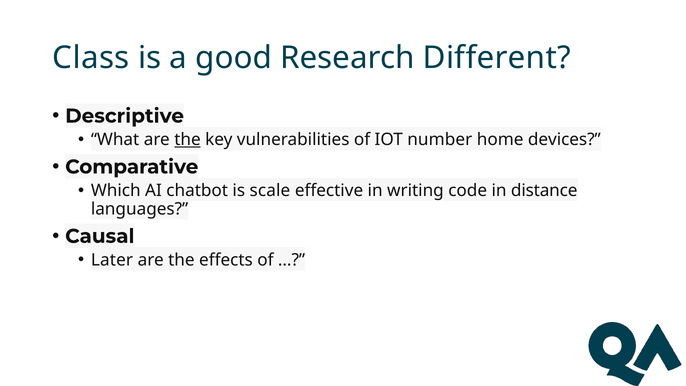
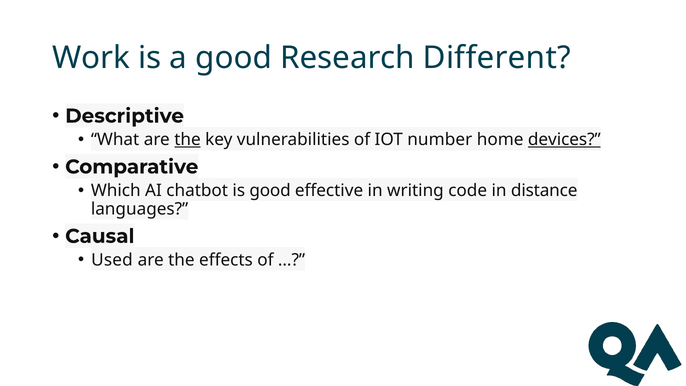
Class: Class -> Work
devices underline: none -> present
is scale: scale -> good
Later: Later -> Used
